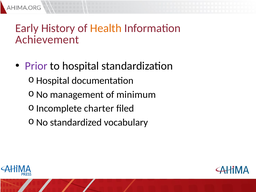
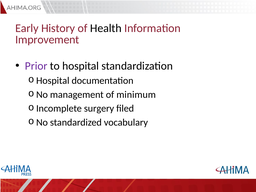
Health colour: orange -> black
Achievement: Achievement -> Improvement
charter: charter -> surgery
